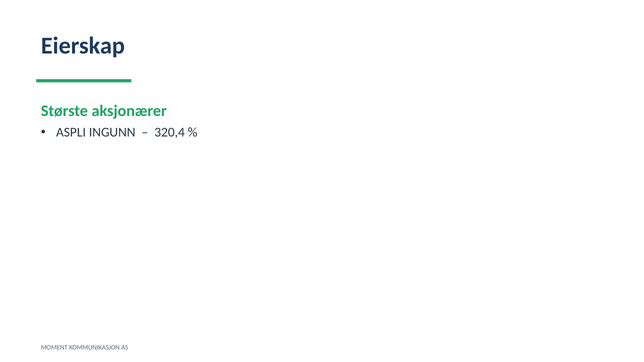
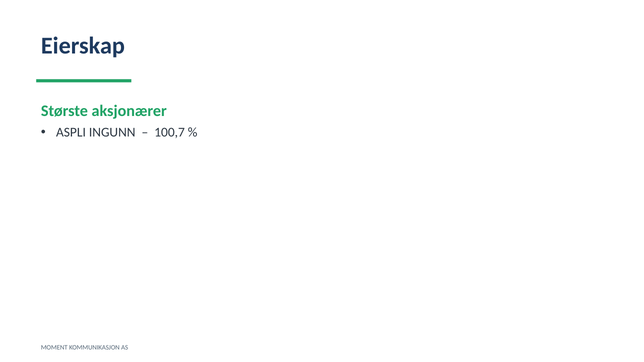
320,4: 320,4 -> 100,7
